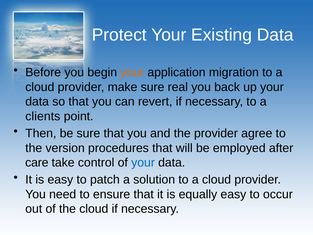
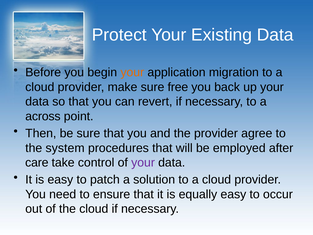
real: real -> free
clients: clients -> across
version: version -> system
your at (143, 162) colour: blue -> purple
